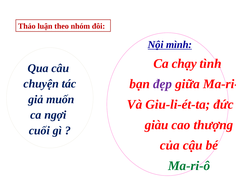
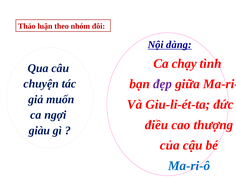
mình: mình -> dàng
giàu: giàu -> điều
cuối: cuối -> giàu
Ma-ri-ô at (189, 166) colour: green -> blue
